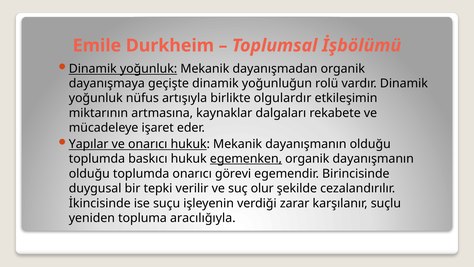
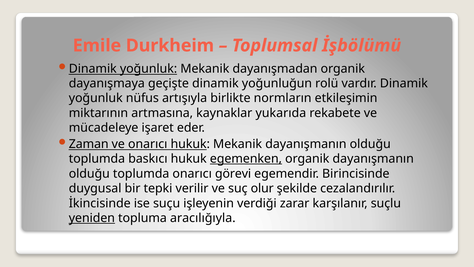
olgulardır: olgulardır -> normların
dalgaları: dalgaları -> yukarıda
Yapılar: Yapılar -> Zaman
yeniden underline: none -> present
